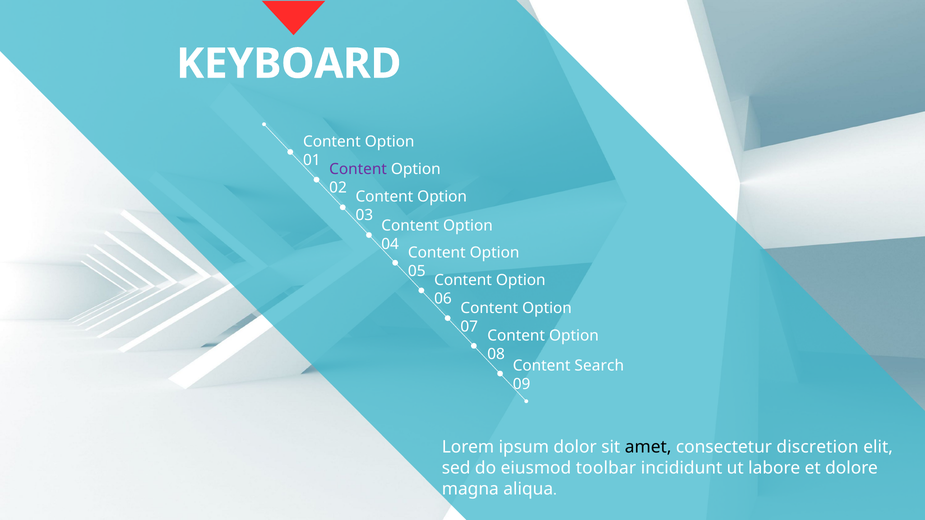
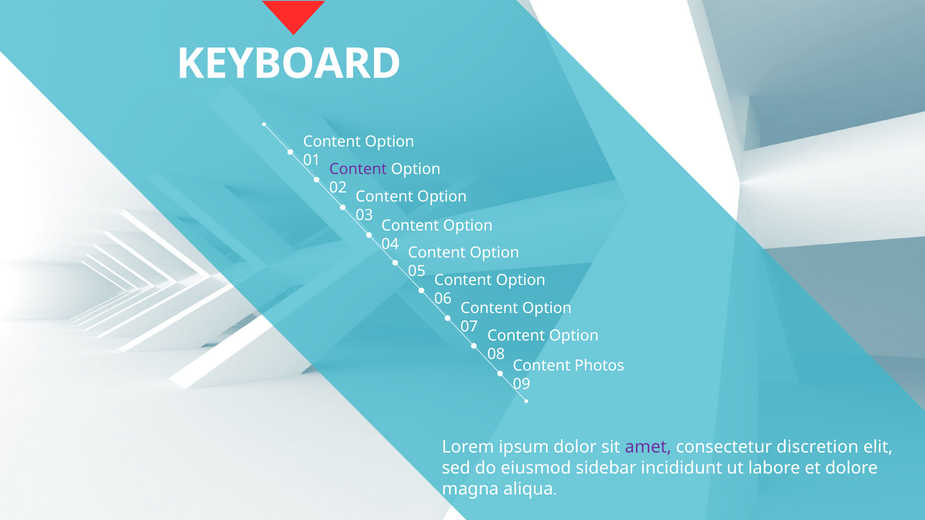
Search: Search -> Photos
amet colour: black -> purple
toolbar: toolbar -> sidebar
